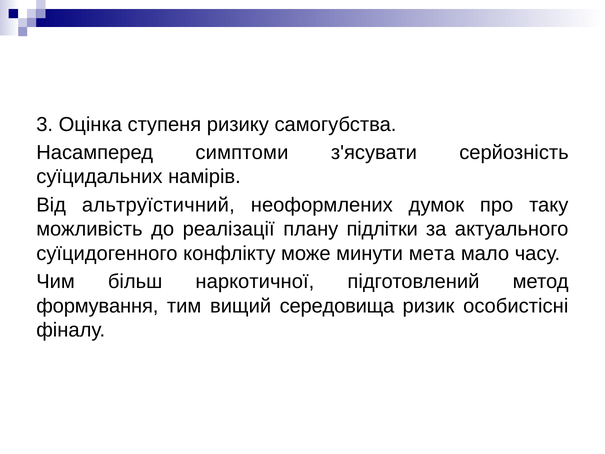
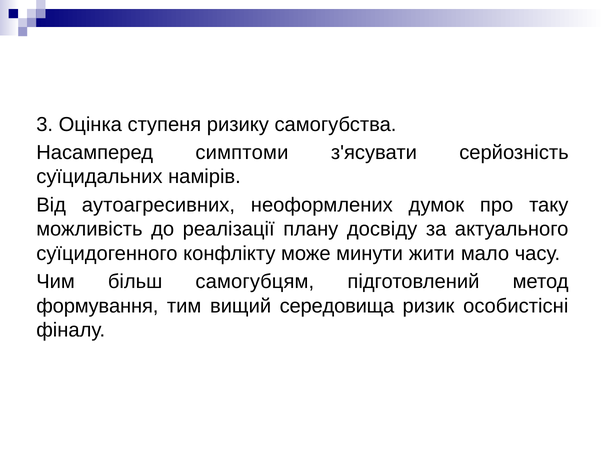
альтруїстичний: альтруїстичний -> аутоагресивних
підлітки: підлітки -> досвіду
мета: мета -> жити
наркотичної: наркотичної -> самогубцям
